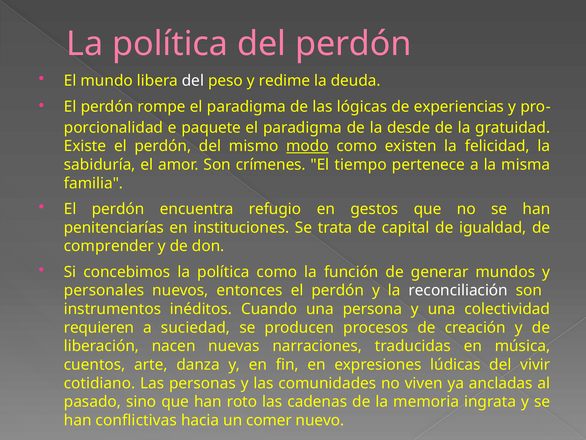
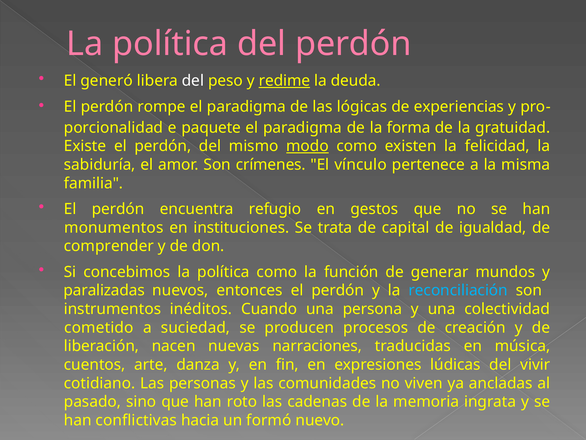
mundo: mundo -> generó
redime underline: none -> present
desde: desde -> forma
tiempo: tiempo -> vínculo
penitenciarías: penitenciarías -> monumentos
personales: personales -> paralizadas
reconciliación colour: white -> light blue
requieren: requieren -> cometido
comer: comer -> formó
